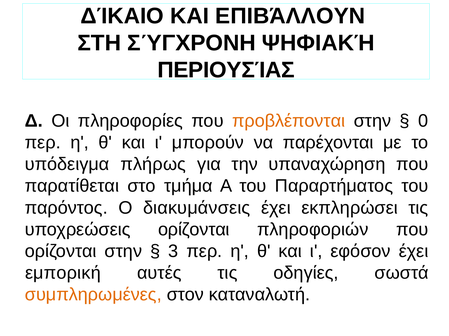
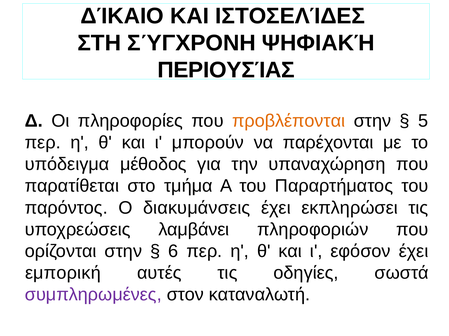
ΕΠΙΒΆΛΛΟΥΝ: ΕΠΙΒΆΛΛΟΥΝ -> ΙΣΤΟΣΕΛΊΔΕΣ
0: 0 -> 5
πλήρως: πλήρως -> μέθοδος
υποχρεώσεις ορίζονται: ορίζονται -> λαμβάνει
3: 3 -> 6
συμπληρωμένες colour: orange -> purple
